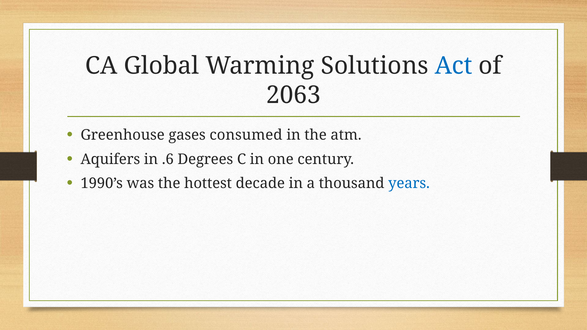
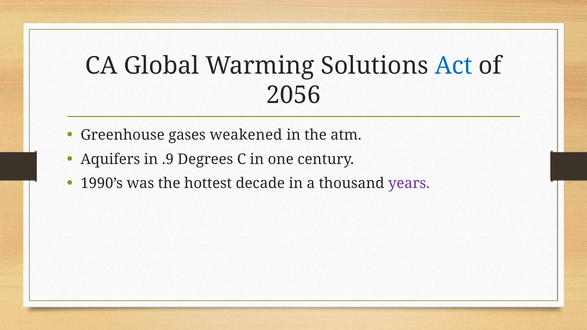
2063: 2063 -> 2056
consumed: consumed -> weakened
.6: .6 -> .9
years colour: blue -> purple
